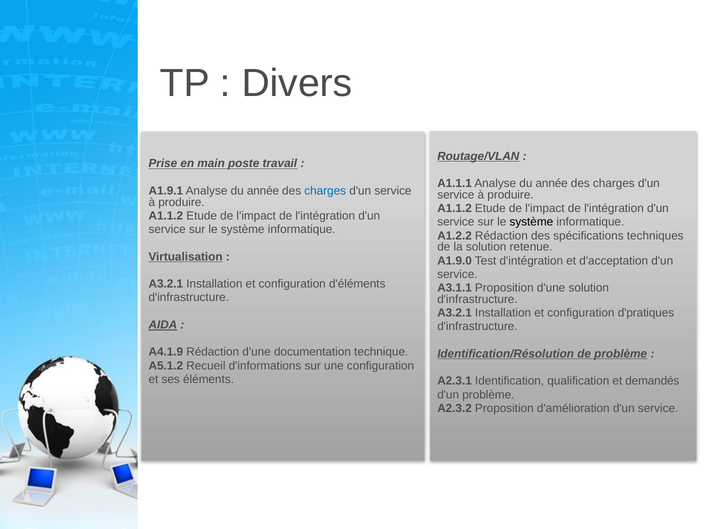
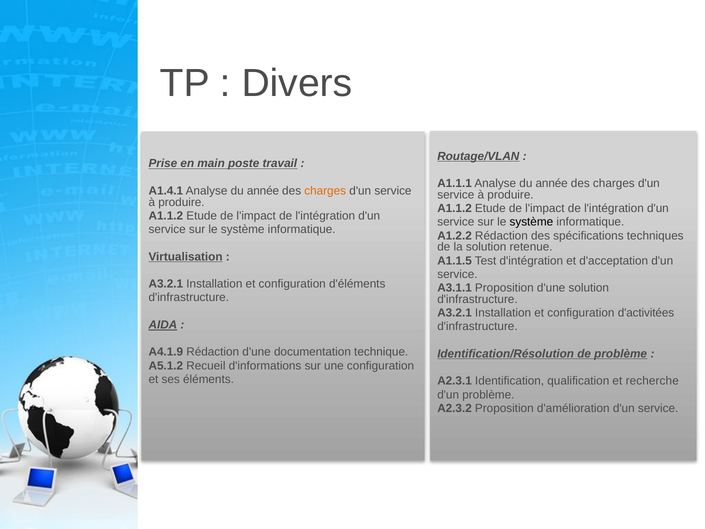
A1.9.1: A1.9.1 -> A1.4.1
charges at (325, 191) colour: blue -> orange
A1.9.0: A1.9.0 -> A1.1.5
d'pratiques: d'pratiques -> d'activitées
demandés: demandés -> recherche
